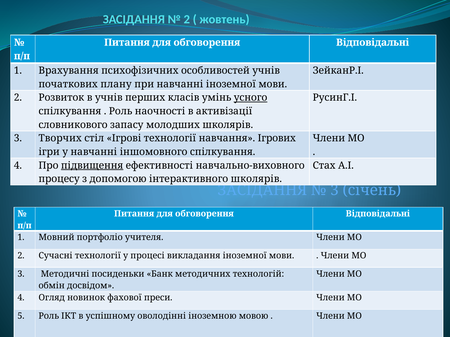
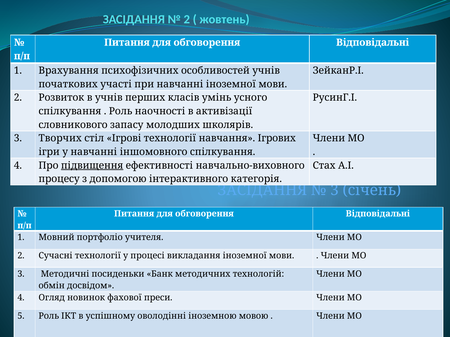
плану: плану -> участі
усного underline: present -> none
інтерактивного школярів: школярів -> категорія
